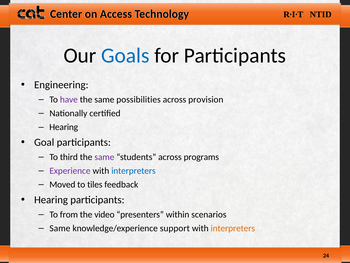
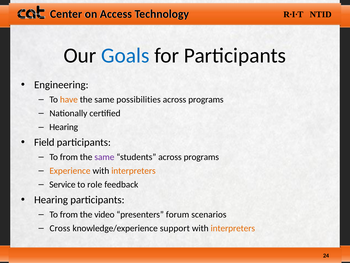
have colour: purple -> orange
provision at (206, 99): provision -> programs
Goal: Goal -> Field
third at (69, 157): third -> from
Experience colour: purple -> orange
interpreters at (133, 170) colour: blue -> orange
Moved: Moved -> Service
tiles: tiles -> role
within: within -> forum
Same at (60, 228): Same -> Cross
